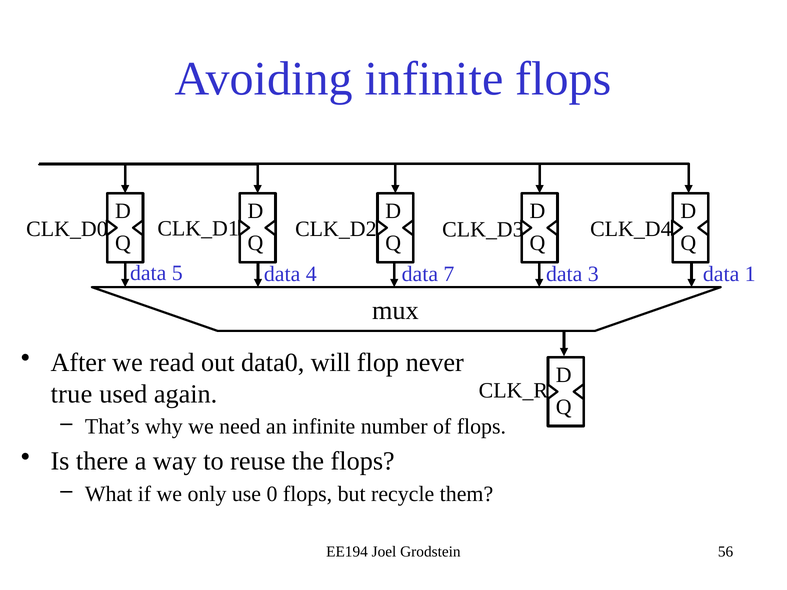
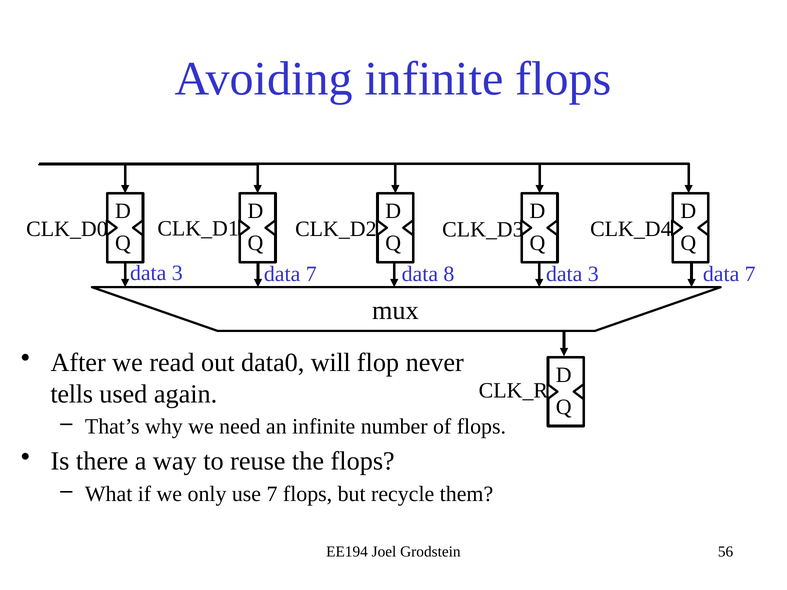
5 at (177, 273): 5 -> 3
4 at (311, 274): 4 -> 7
7: 7 -> 8
1 at (750, 274): 1 -> 7
true: true -> tells
use 0: 0 -> 7
